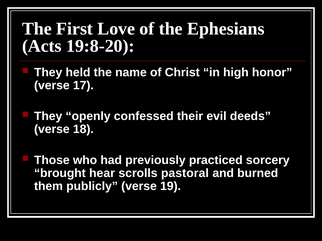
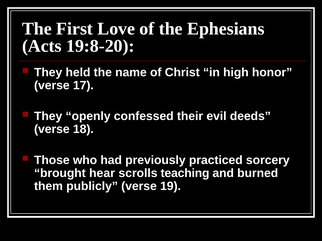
pastoral: pastoral -> teaching
